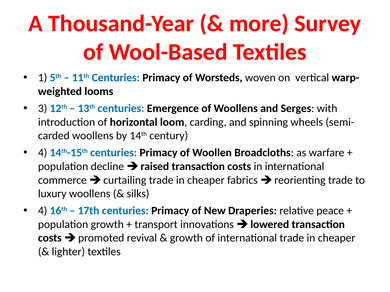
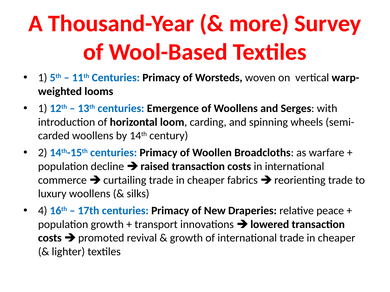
3 at (43, 109): 3 -> 1
4 at (43, 153): 4 -> 2
